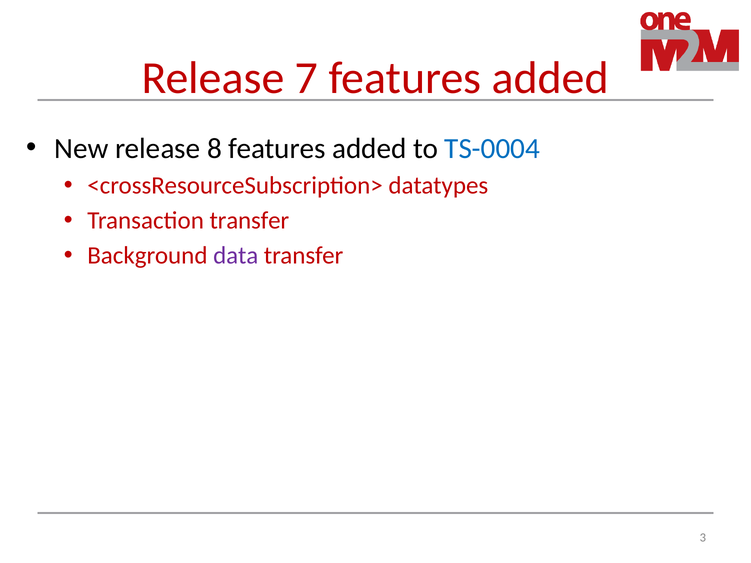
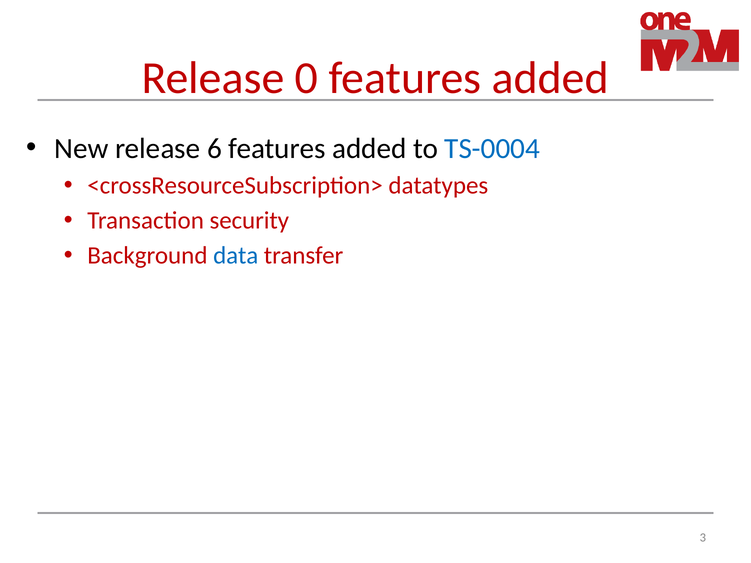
7: 7 -> 0
8: 8 -> 6
Transaction transfer: transfer -> security
data colour: purple -> blue
